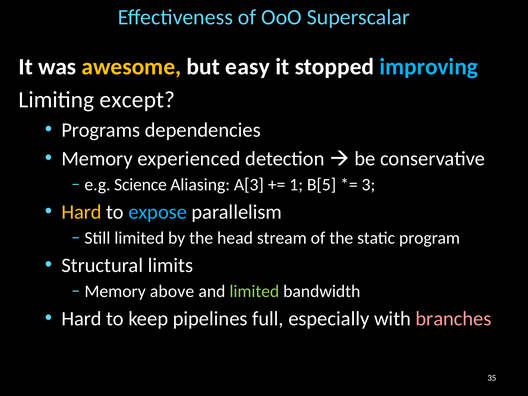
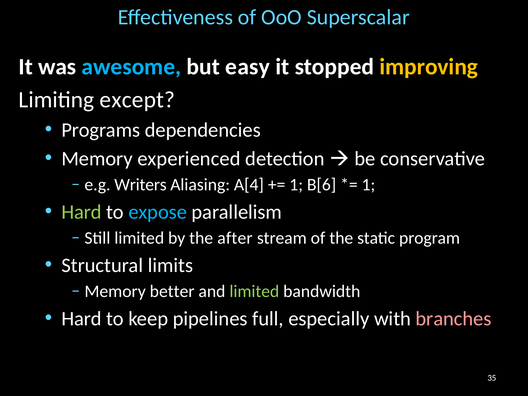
awesome colour: yellow -> light blue
improving colour: light blue -> yellow
Science: Science -> Writers
A[3: A[3 -> A[4
B[5: B[5 -> B[6
3 at (368, 185): 3 -> 1
Hard at (82, 212) colour: yellow -> light green
head: head -> after
above: above -> better
